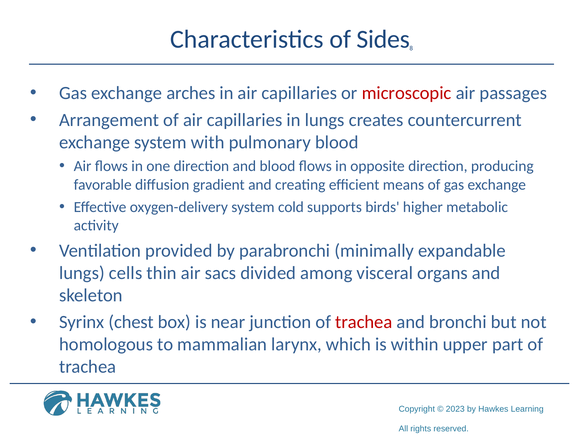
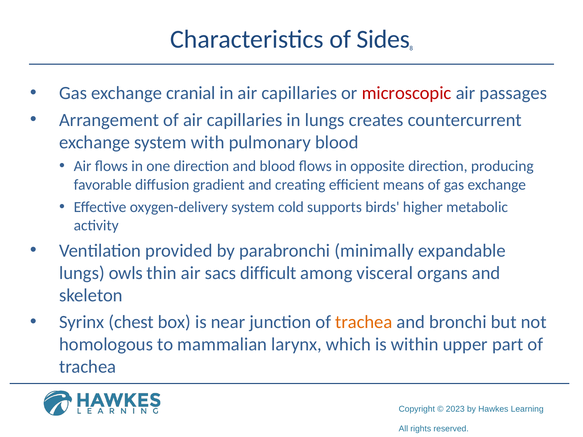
arches: arches -> cranial
cells: cells -> owls
divided: divided -> difficult
trachea at (364, 322) colour: red -> orange
